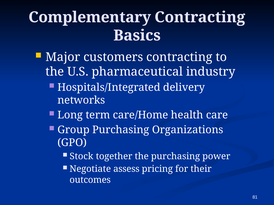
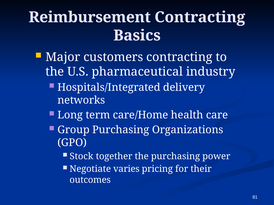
Complementary: Complementary -> Reimbursement
assess: assess -> varies
